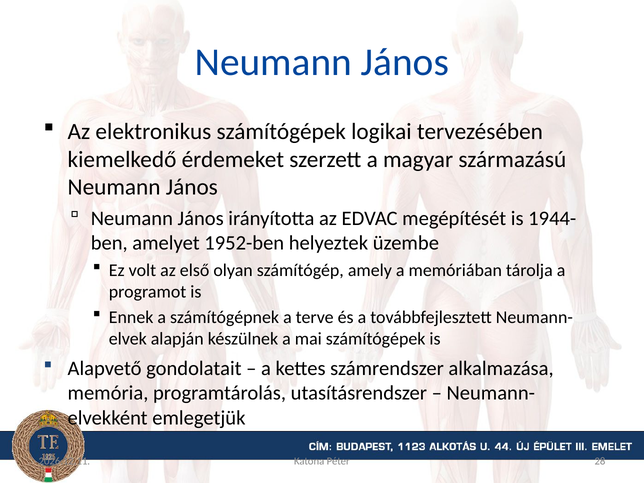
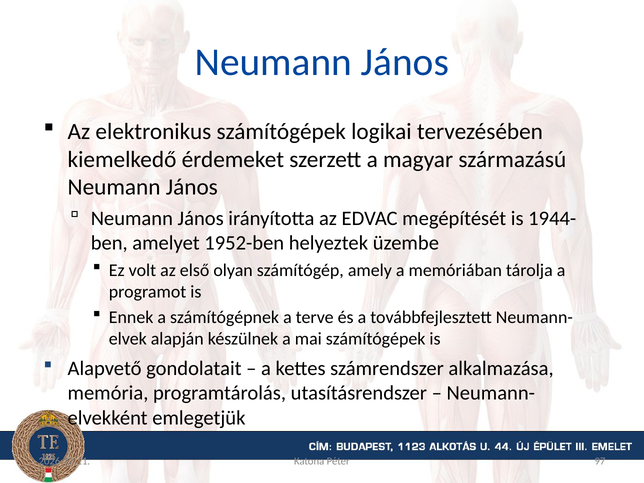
28: 28 -> 97
